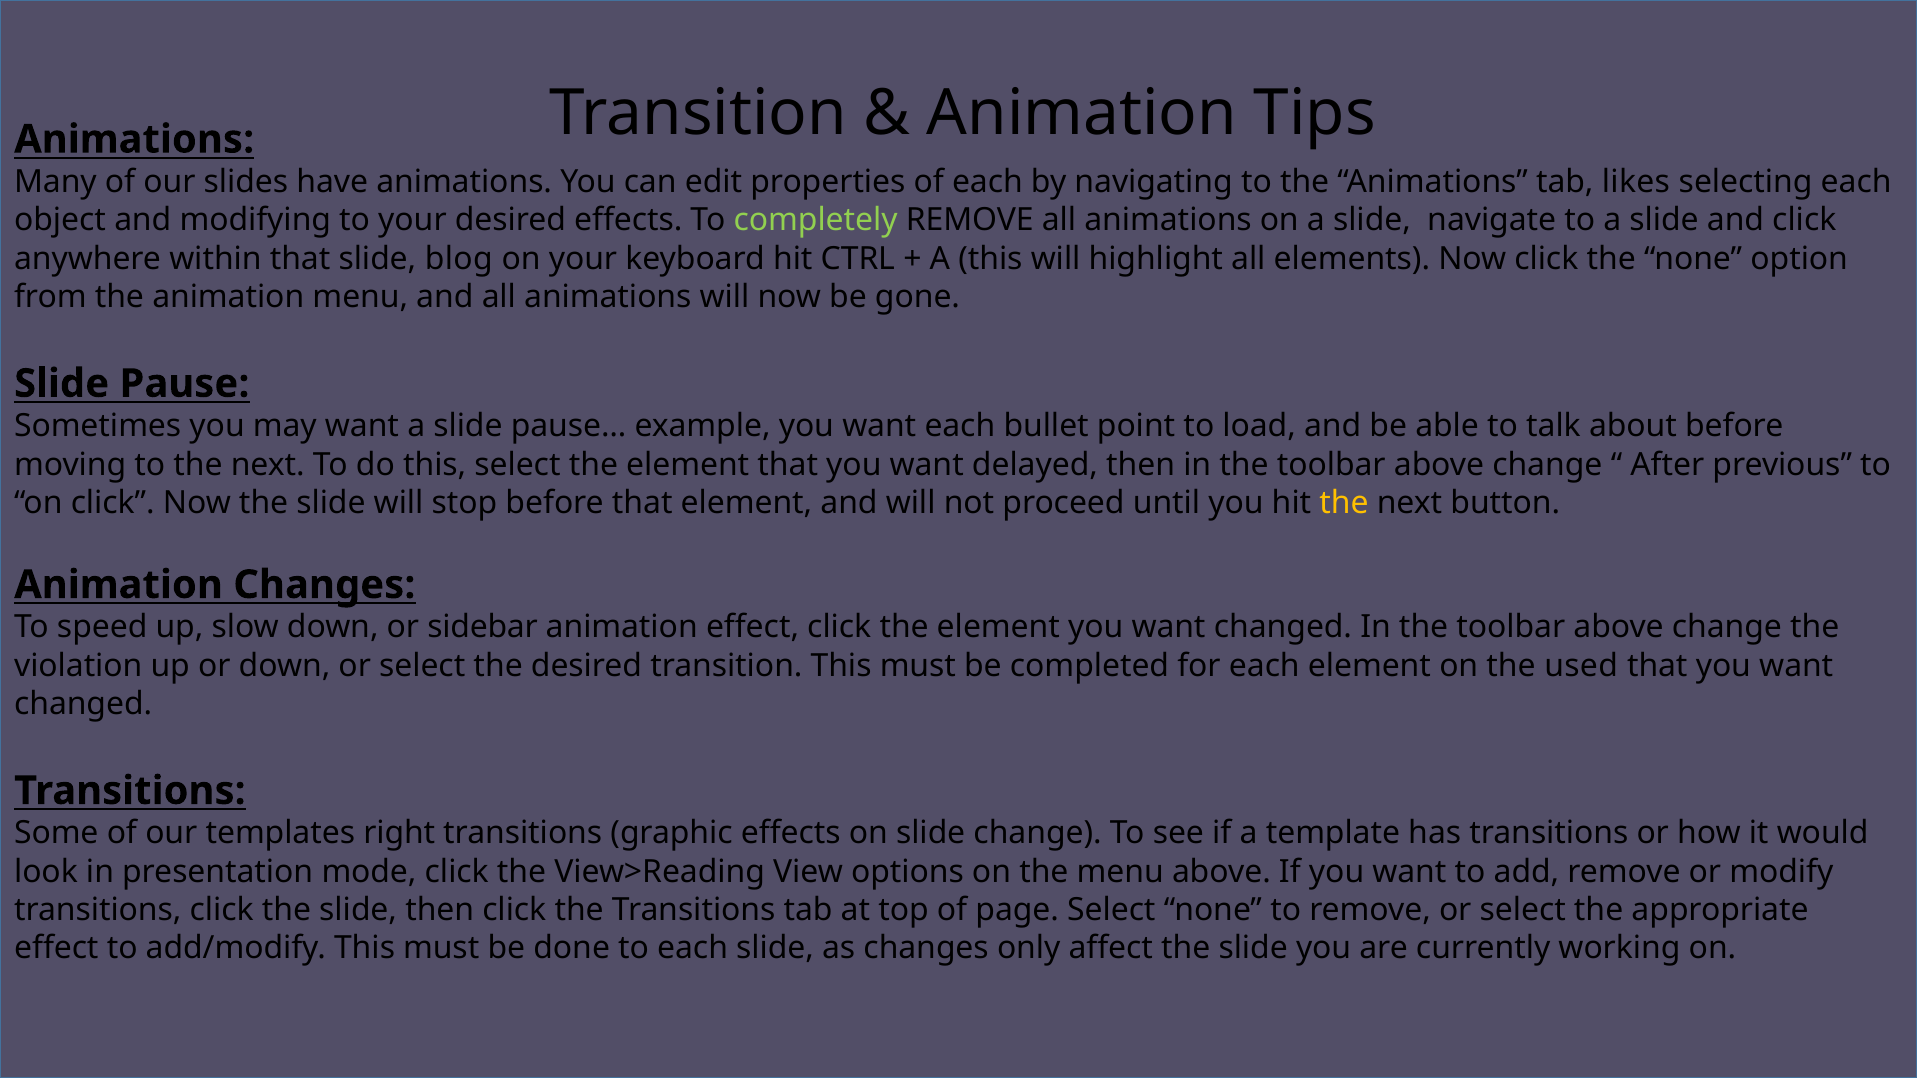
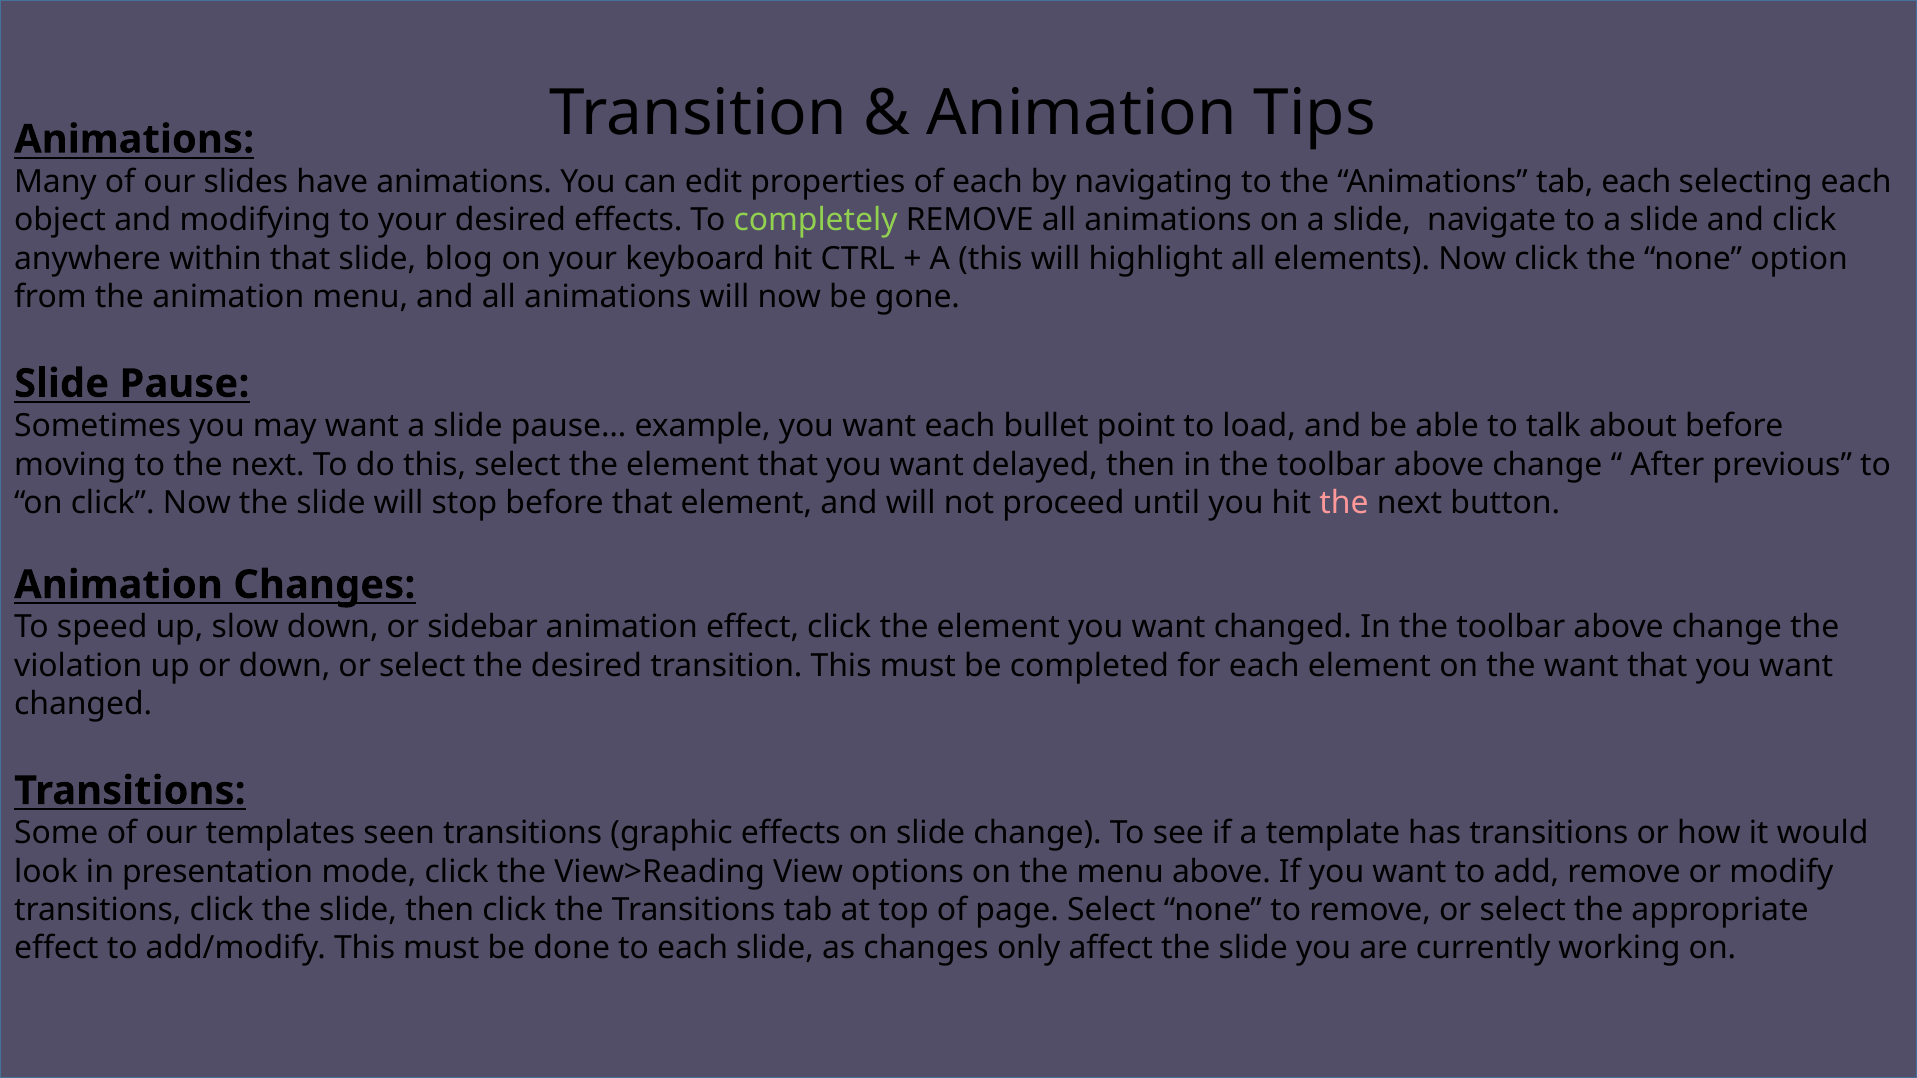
tab likes: likes -> each
the at (1344, 503) colour: yellow -> pink
the used: used -> want
right: right -> seen
